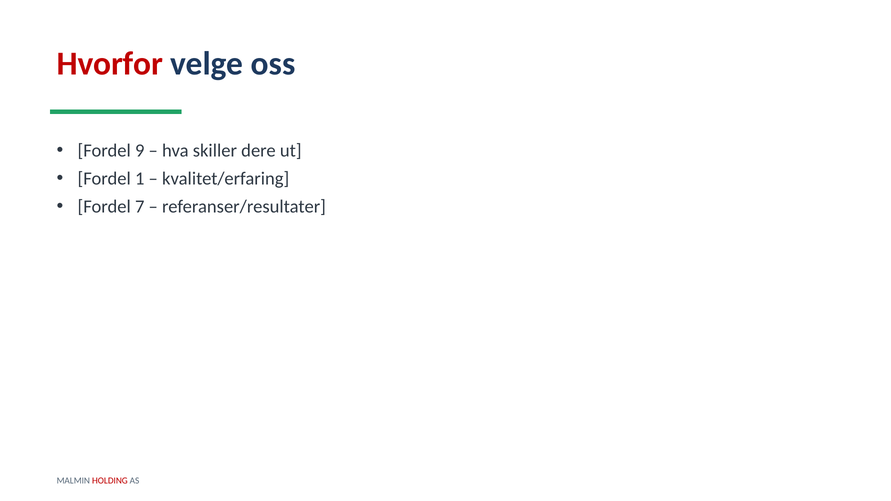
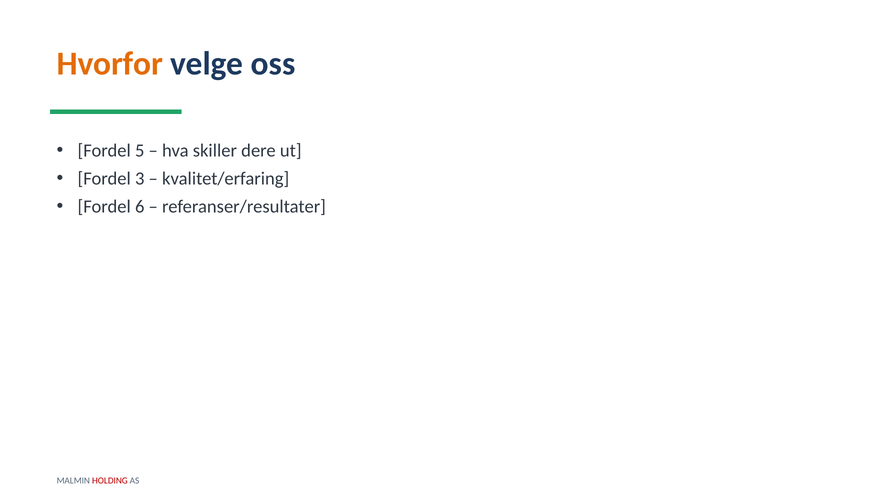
Hvorfor colour: red -> orange
9: 9 -> 5
1: 1 -> 3
7: 7 -> 6
